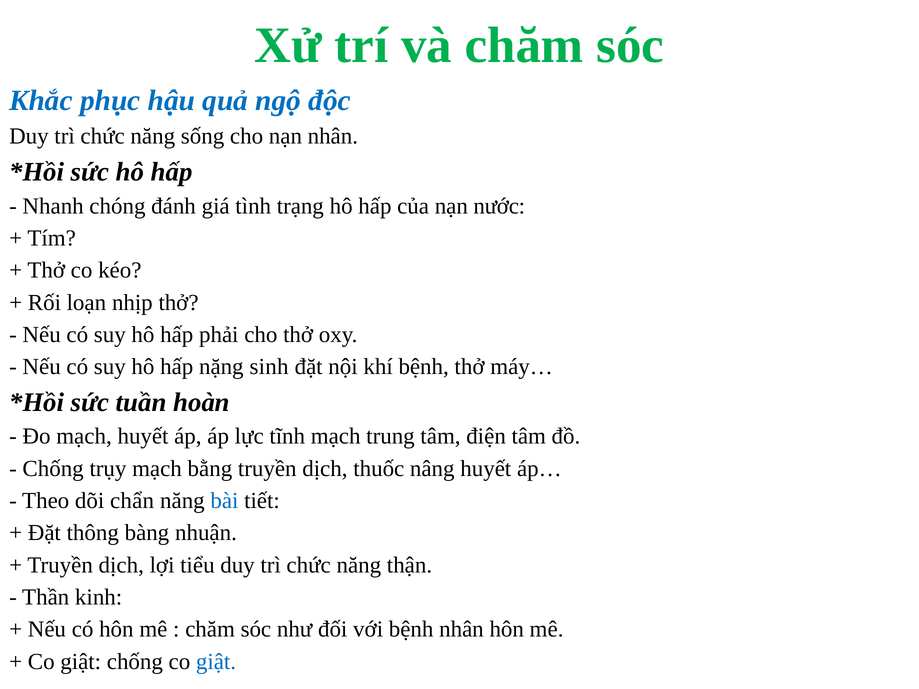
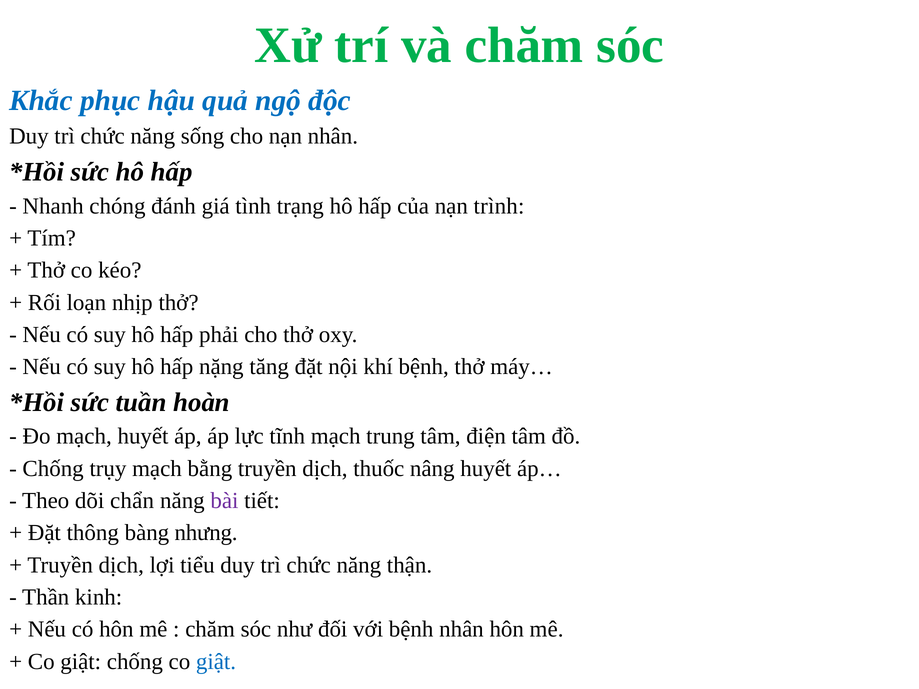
nước: nước -> trình
sinh: sinh -> tăng
bài colour: blue -> purple
nhuận: nhuận -> nhưng
